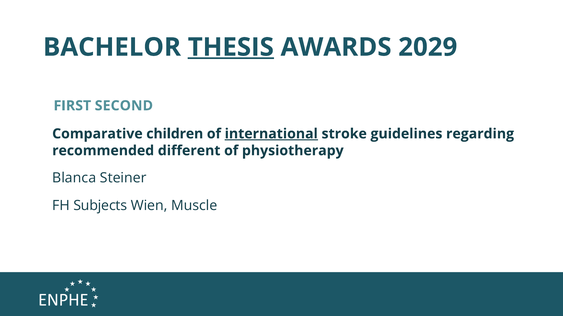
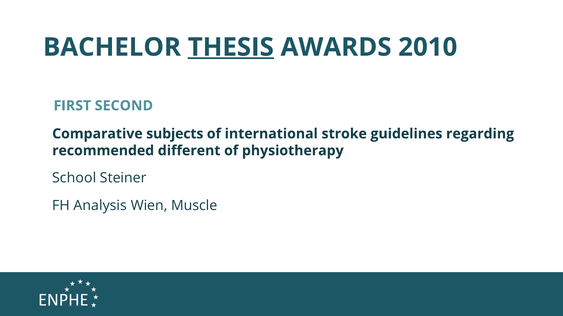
2029: 2029 -> 2010
children: children -> subjects
international underline: present -> none
Blanca: Blanca -> School
Subjects: Subjects -> Analysis
